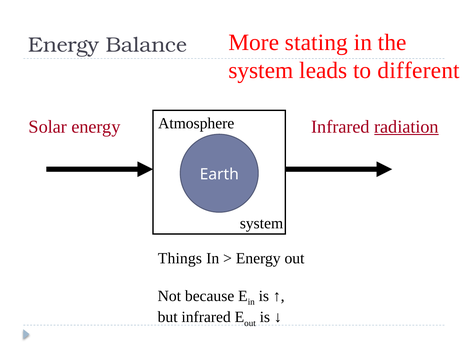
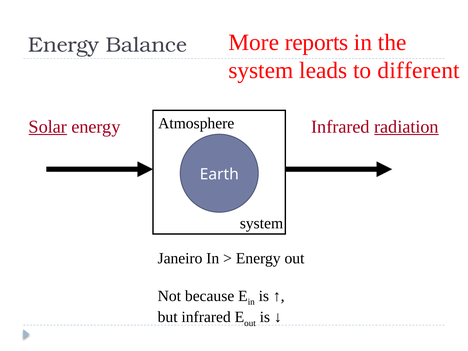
stating: stating -> reports
Solar underline: none -> present
Things: Things -> Janeiro
